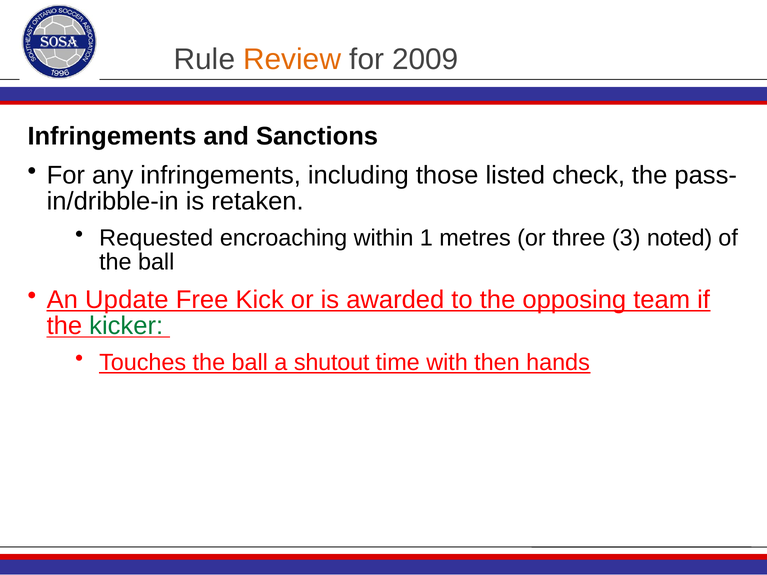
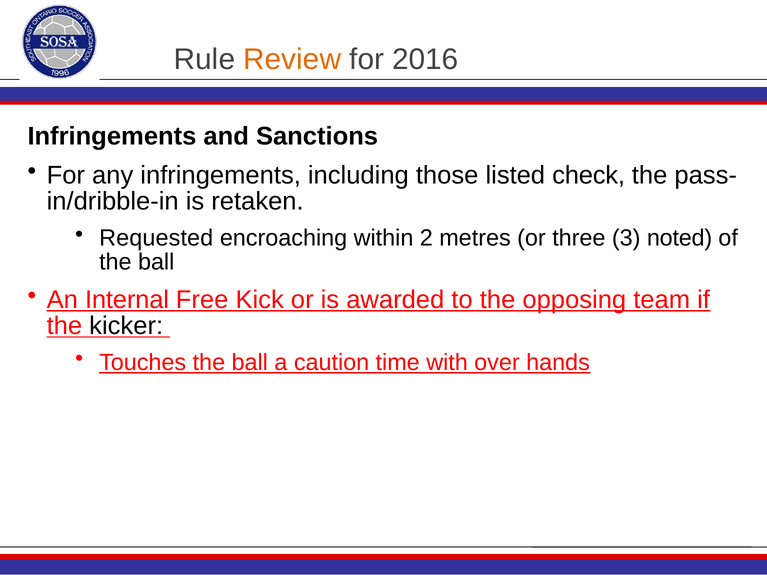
2009: 2009 -> 2016
1: 1 -> 2
Update: Update -> Internal
kicker colour: green -> black
shutout: shutout -> caution
then: then -> over
